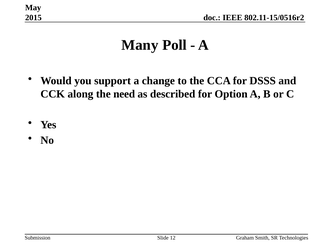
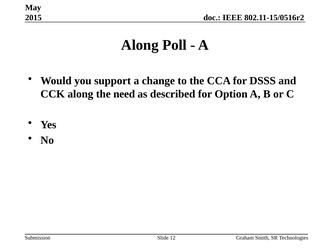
Many at (140, 45): Many -> Along
